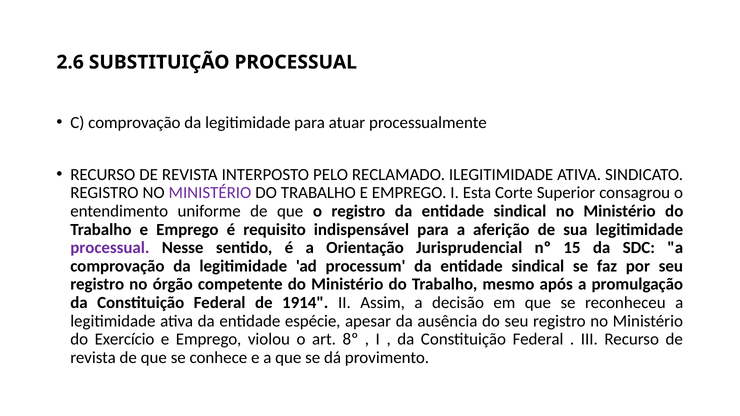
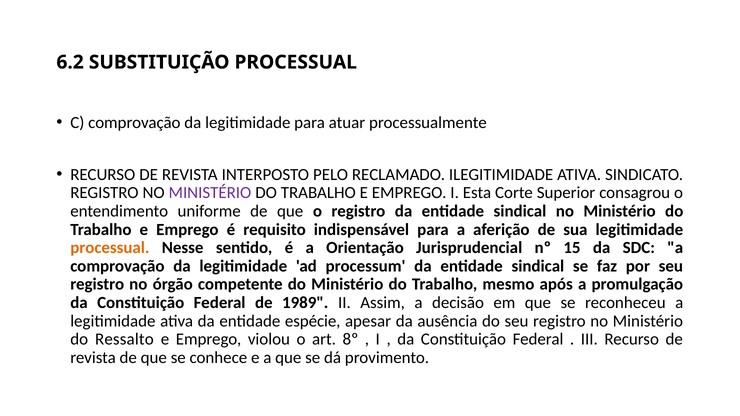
2.6: 2.6 -> 6.2
processual at (110, 248) colour: purple -> orange
1914: 1914 -> 1989
Exercício: Exercício -> Ressalto
